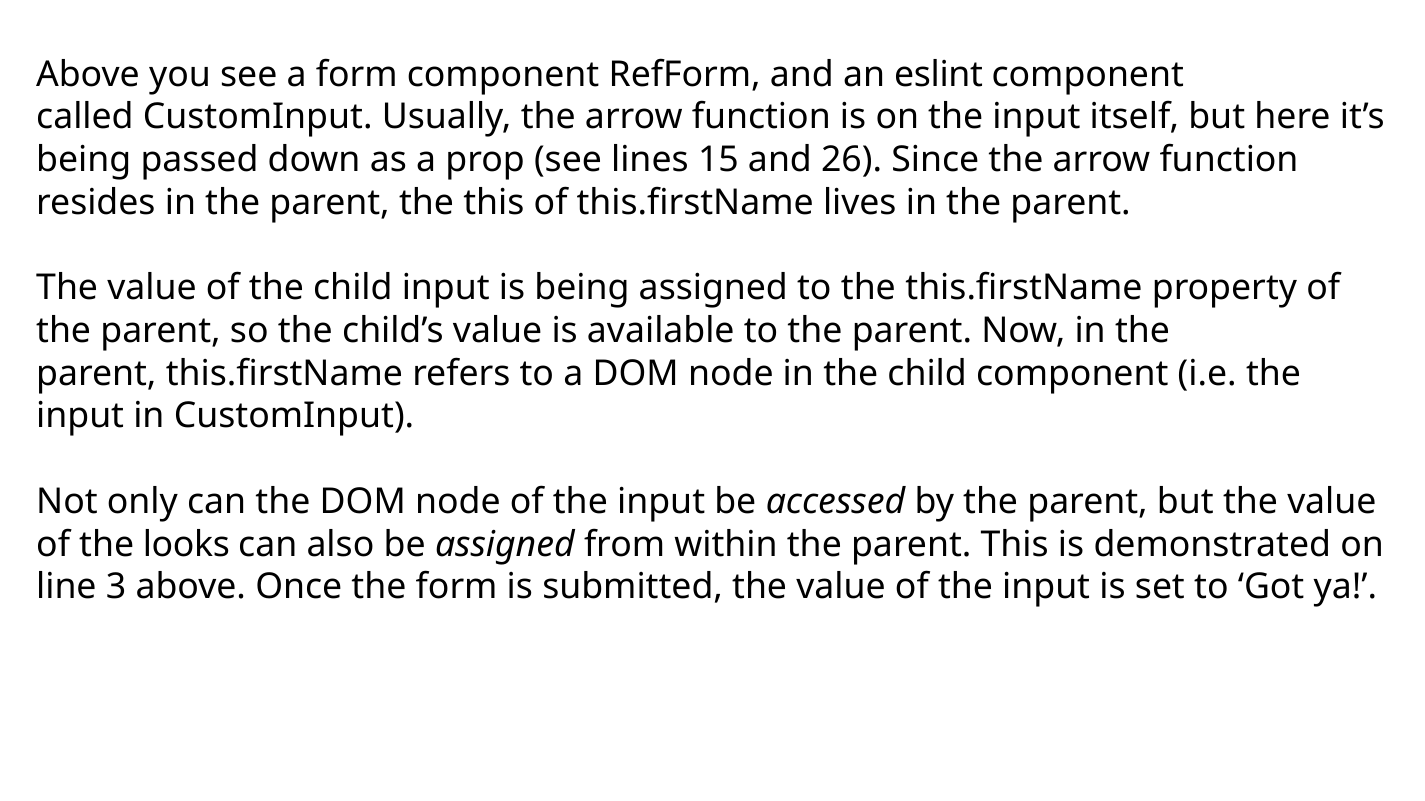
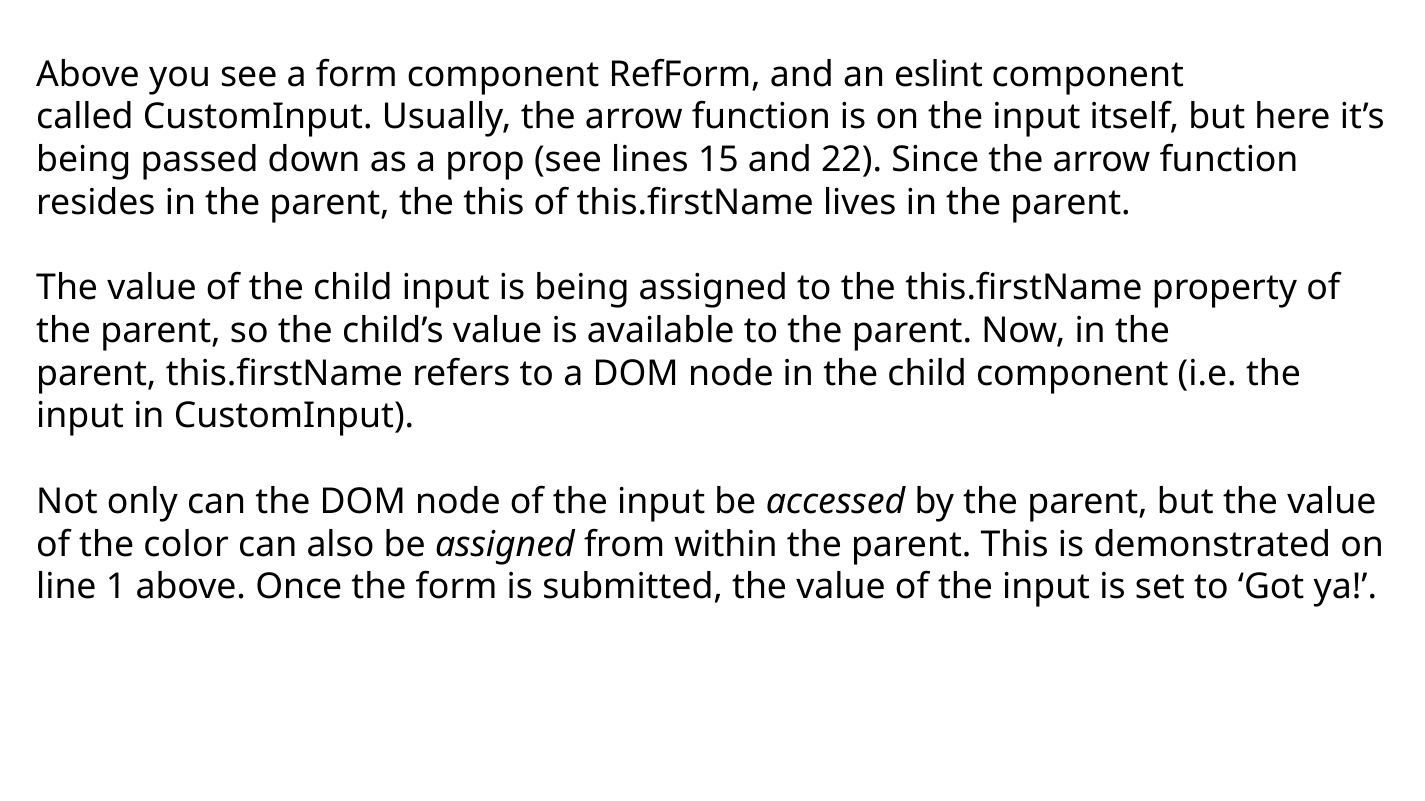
26: 26 -> 22
looks: looks -> color
3: 3 -> 1
